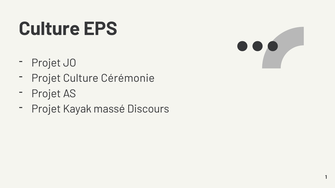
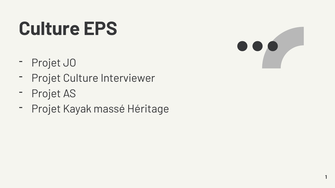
Cérémonie: Cérémonie -> Interviewer
Discours: Discours -> Héritage
